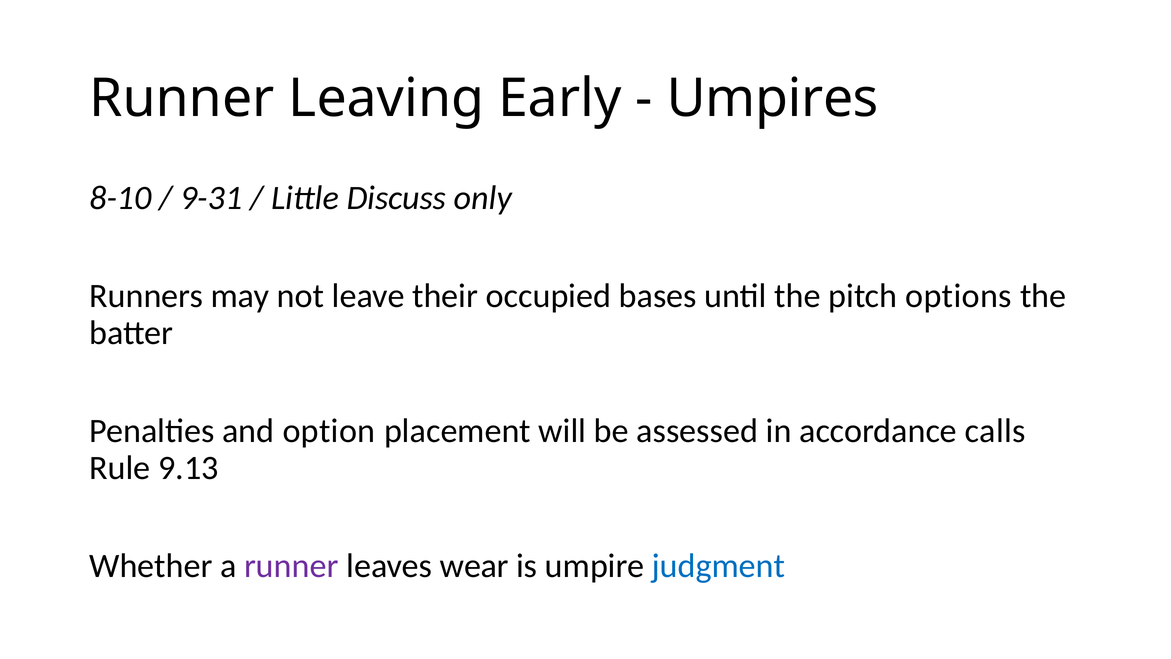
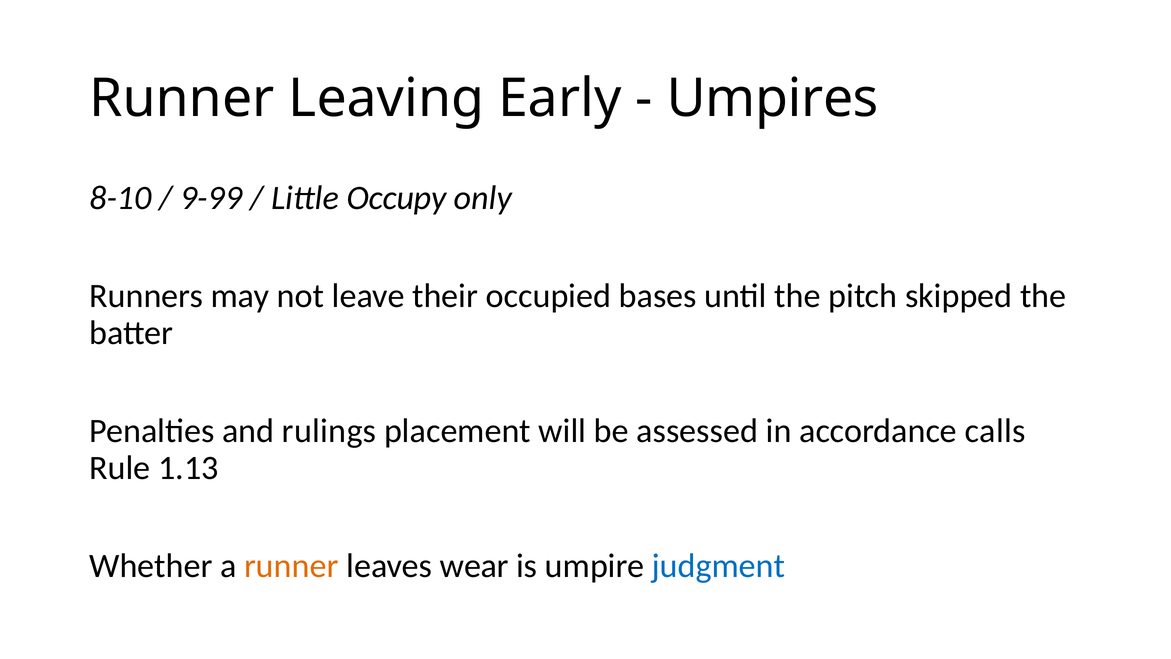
9-31: 9-31 -> 9-99
Discuss: Discuss -> Occupy
options: options -> skipped
option: option -> rulings
9.13: 9.13 -> 1.13
runner at (291, 566) colour: purple -> orange
